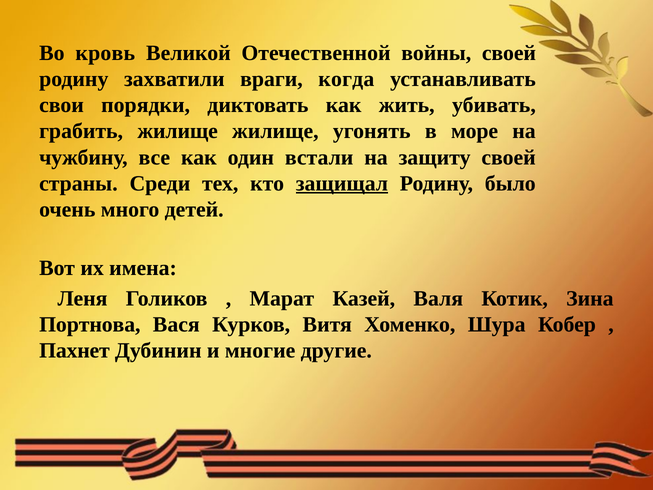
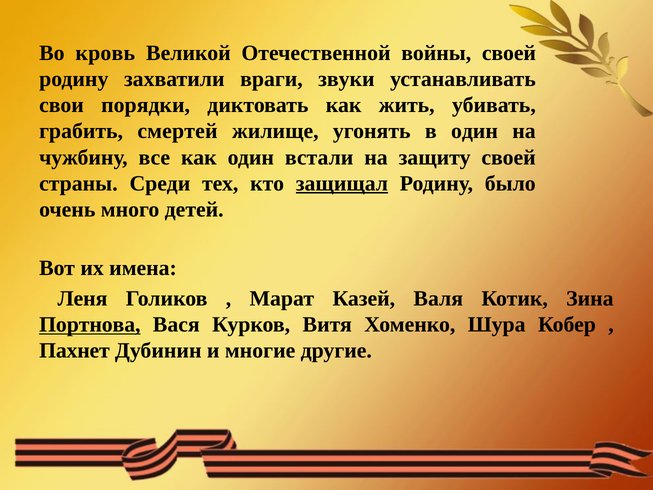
когда: когда -> звуки
грабить жилище: жилище -> смертей
в море: море -> один
Портнова underline: none -> present
